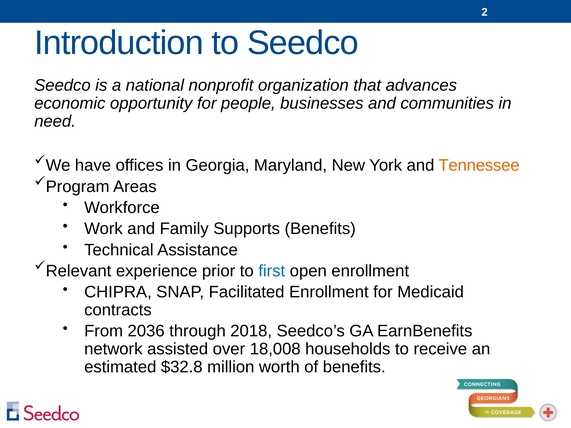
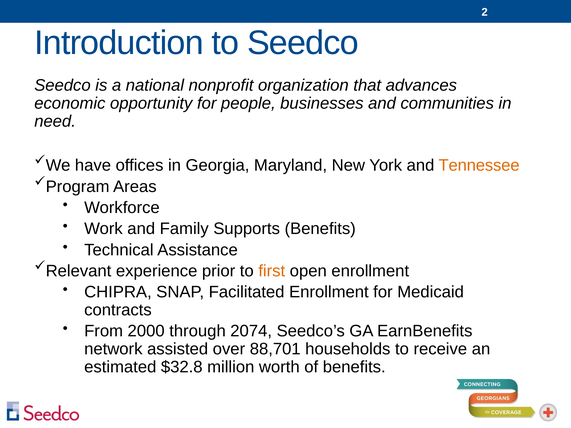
first colour: blue -> orange
2036: 2036 -> 2000
2018: 2018 -> 2074
18,008: 18,008 -> 88,701
